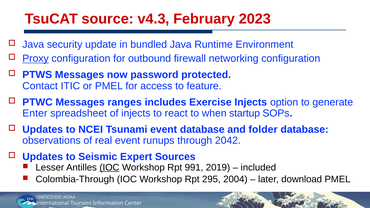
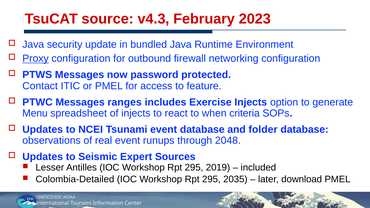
Enter: Enter -> Menu
startup: startup -> criteria
2042: 2042 -> 2048
IOC at (109, 168) underline: present -> none
991 at (194, 168): 991 -> 295
Colombia-Through: Colombia-Through -> Colombia-Detailed
2004: 2004 -> 2035
